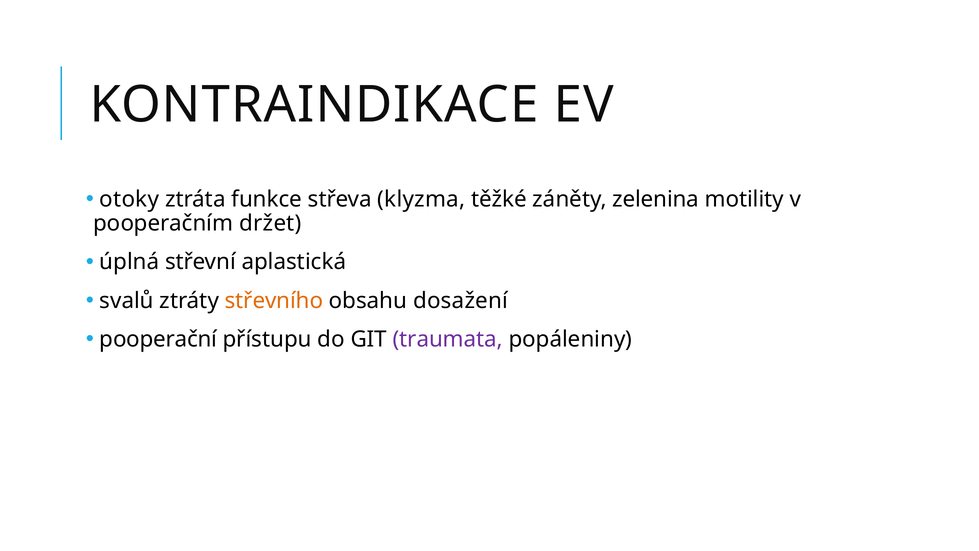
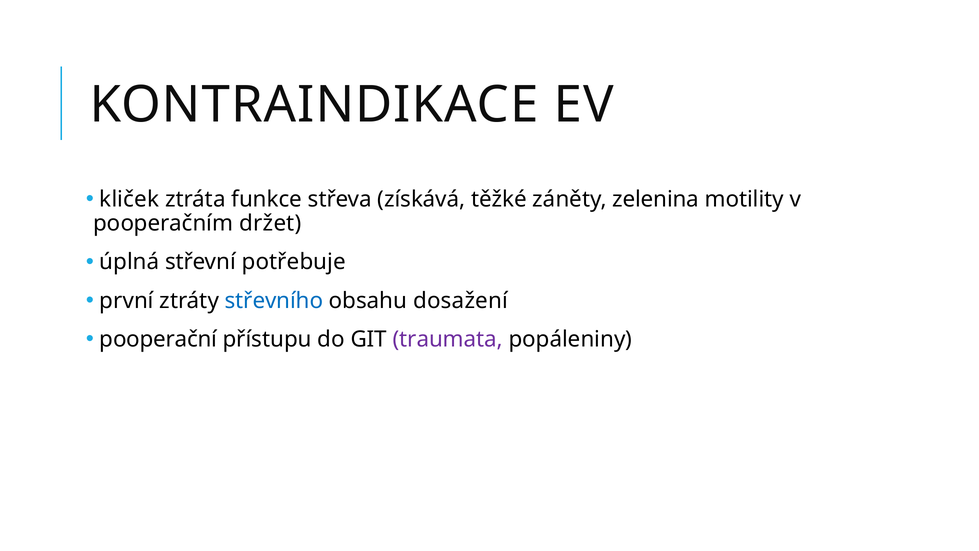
otoky: otoky -> kliček
klyzma: klyzma -> získává
aplastická: aplastická -> potřebuje
svalů: svalů -> první
střevního colour: orange -> blue
